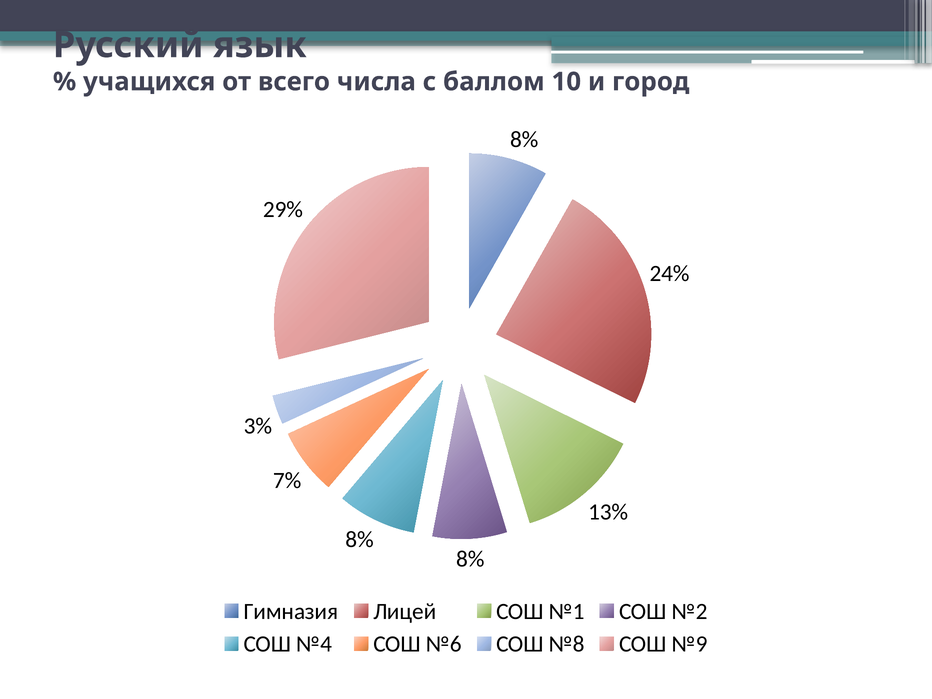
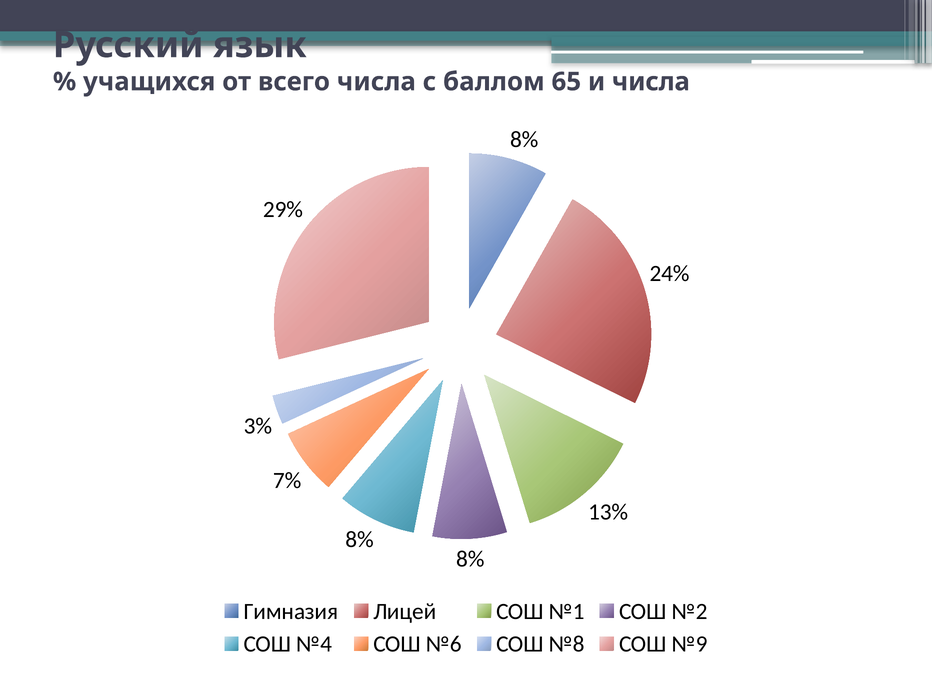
10: 10 -> 65
и город: город -> числа
